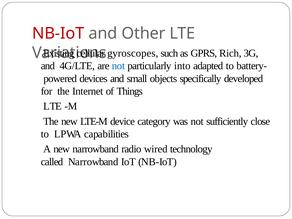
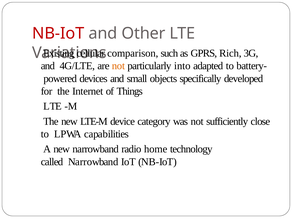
gyroscopes: gyroscopes -> comparison
not at (118, 66) colour: blue -> orange
wired: wired -> home
